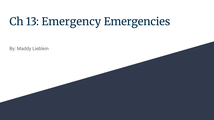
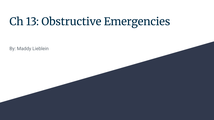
Emergency: Emergency -> Obstructive
